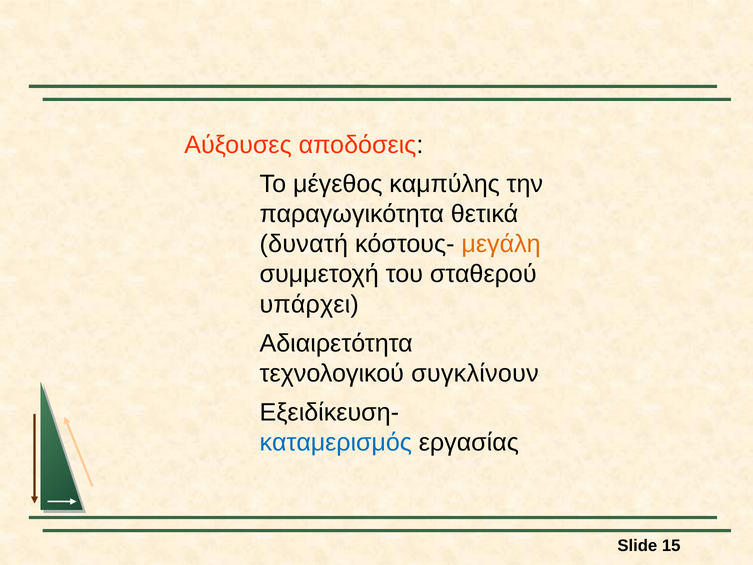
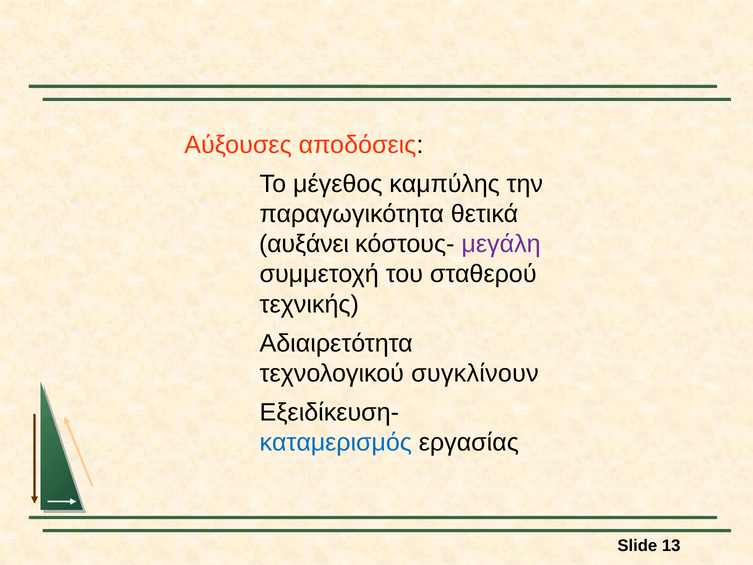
δυνατή: δυνατή -> αυξάνει
μεγάλη colour: orange -> purple
υπάρχει: υπάρχει -> τεχνικής
15: 15 -> 13
